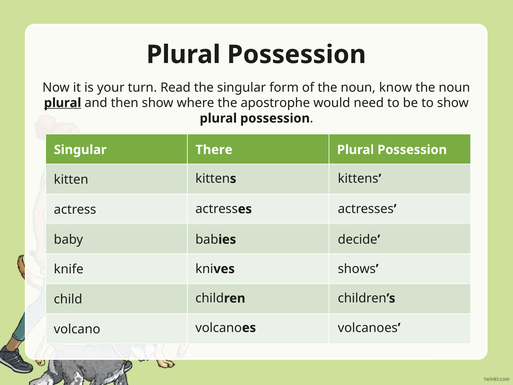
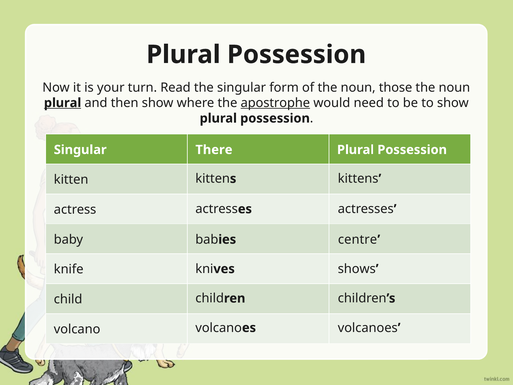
know: know -> those
apostrophe underline: none -> present
decide: decide -> centre
